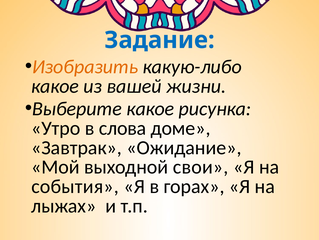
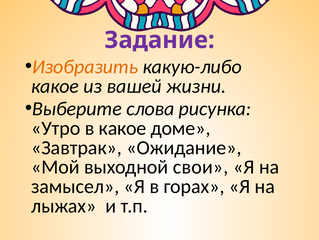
Задание colour: blue -> purple
Выберите какое: какое -> слова
в слова: слова -> какое
события: события -> замысел
